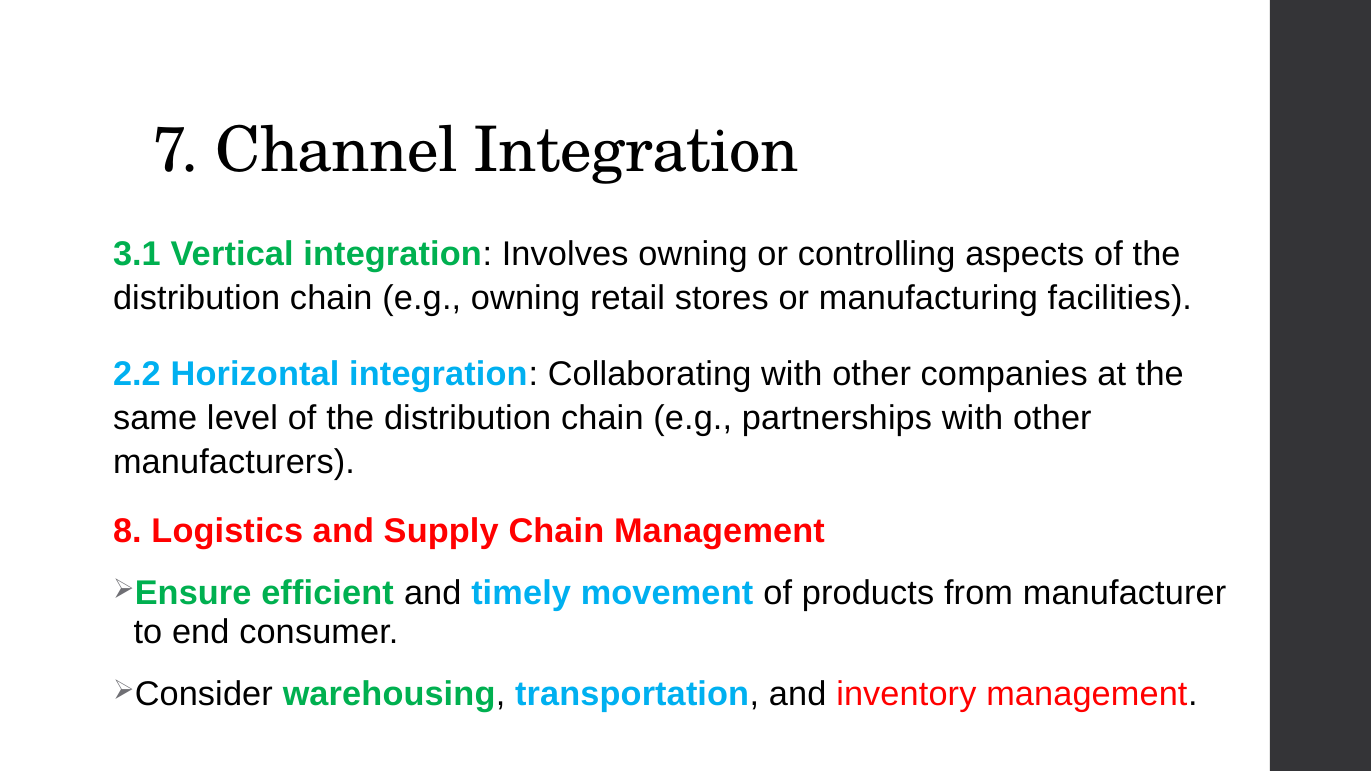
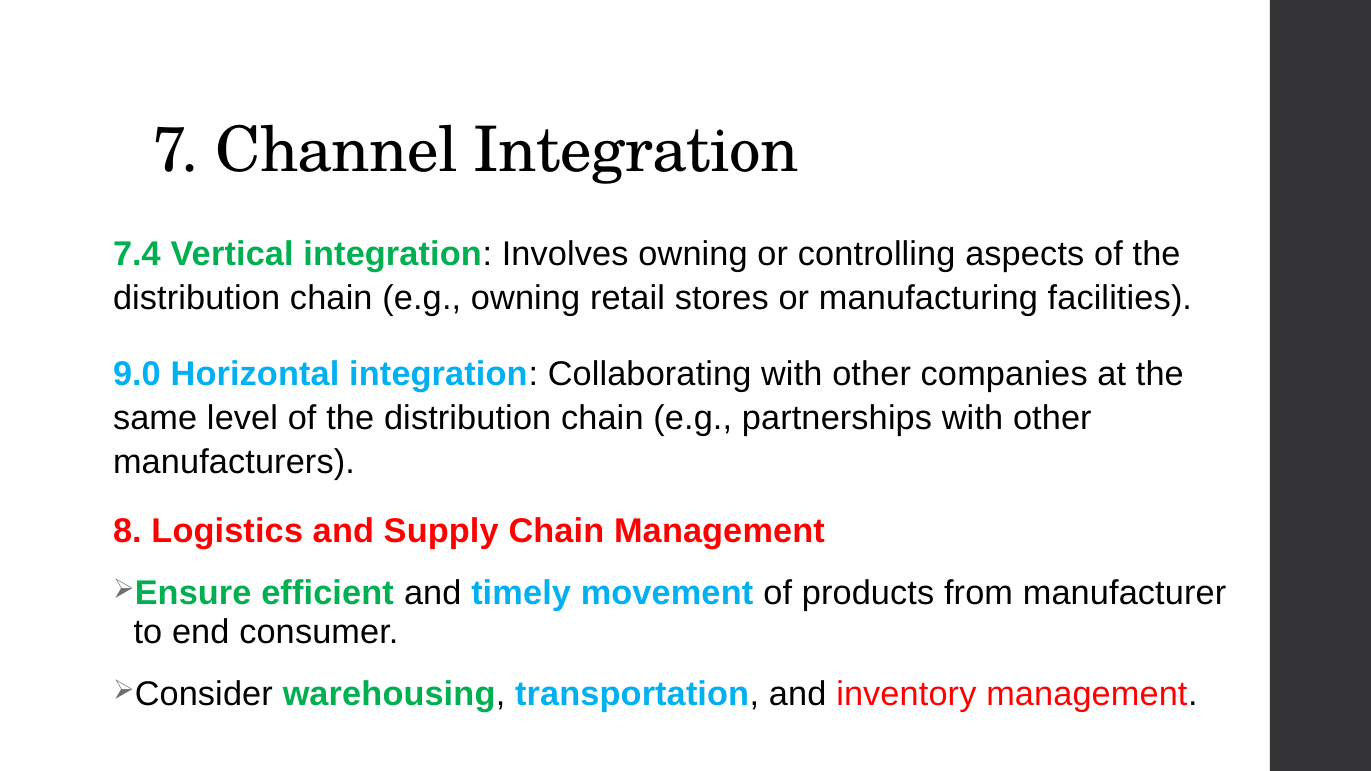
3.1: 3.1 -> 7.4
2.2: 2.2 -> 9.0
